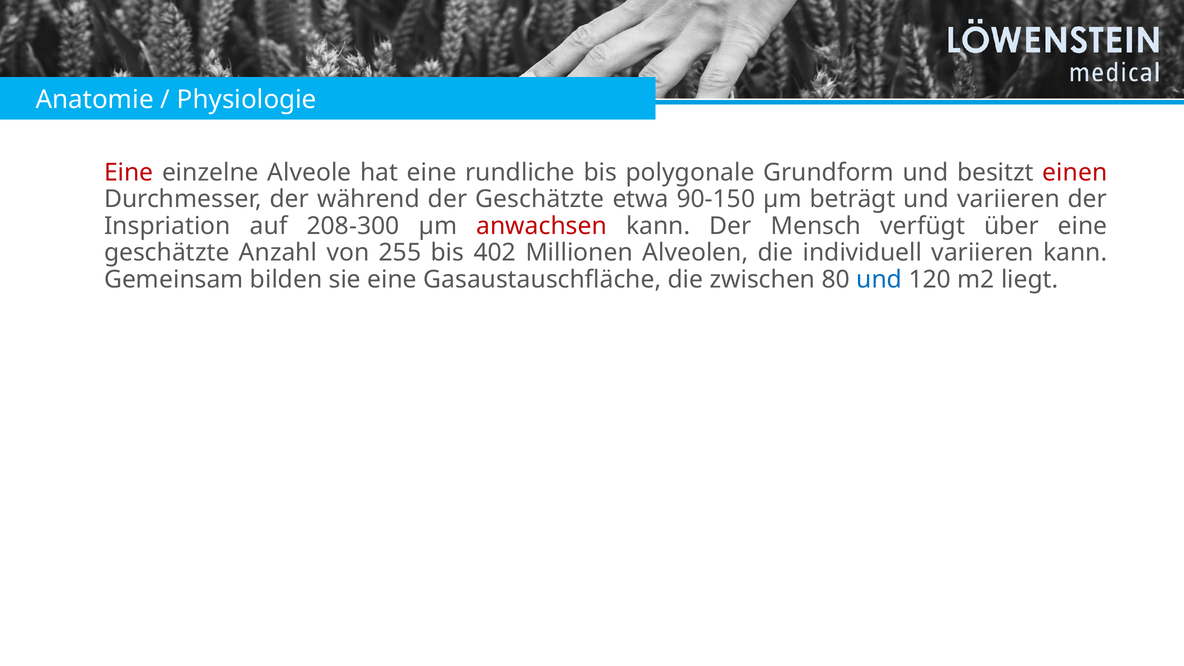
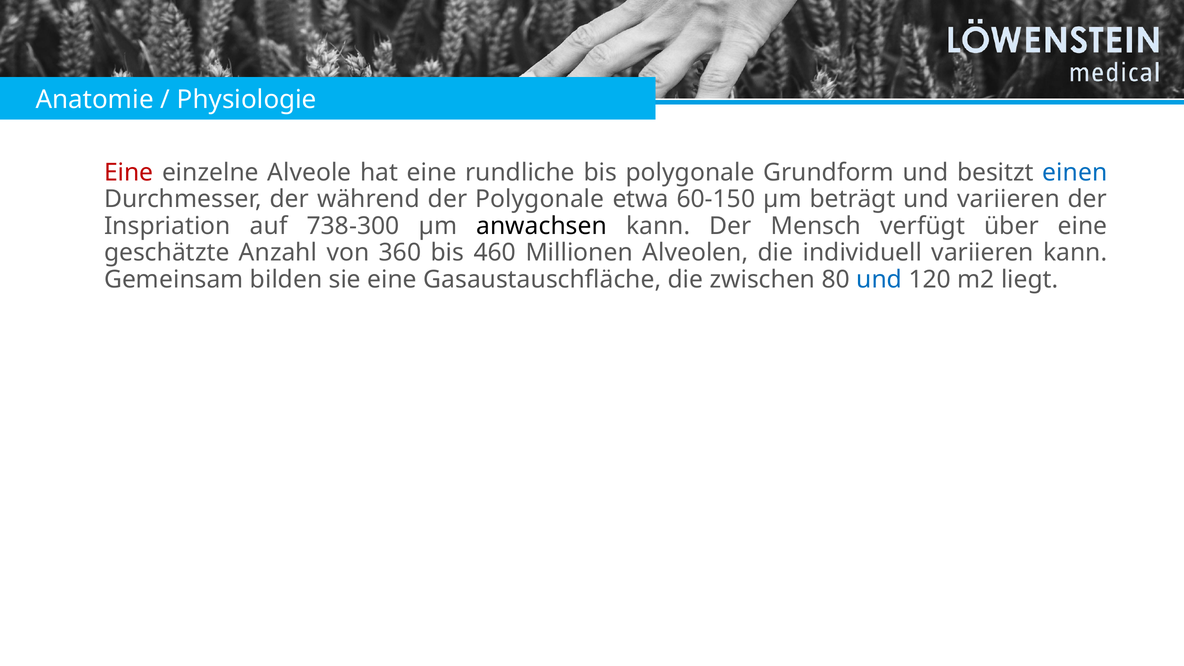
einen colour: red -> blue
der Geschätzte: Geschätzte -> Polygonale
90-150: 90-150 -> 60-150
208-300: 208-300 -> 738-300
anwachsen colour: red -> black
255: 255 -> 360
402: 402 -> 460
